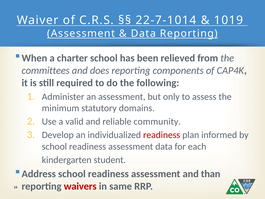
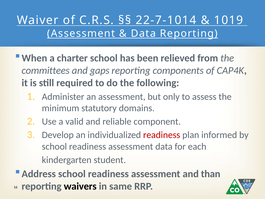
does: does -> gaps
community: community -> component
waivers colour: red -> black
